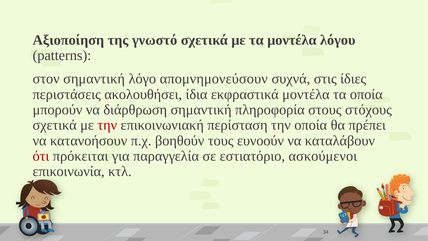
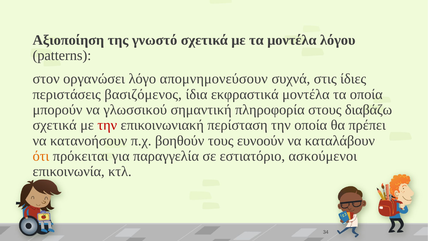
στον σημαντική: σημαντική -> οργανώσει
ακολουθήσει: ακολουθήσει -> βασιζόμενος
διάρθρωση: διάρθρωση -> γλωσσικού
στόχους: στόχους -> διαβάζω
ότι colour: red -> orange
